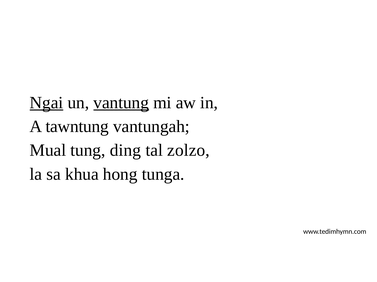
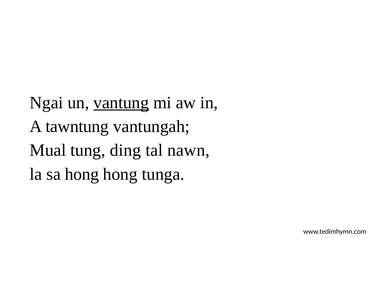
Ngai underline: present -> none
zolzo: zolzo -> nawn
sa khua: khua -> hong
